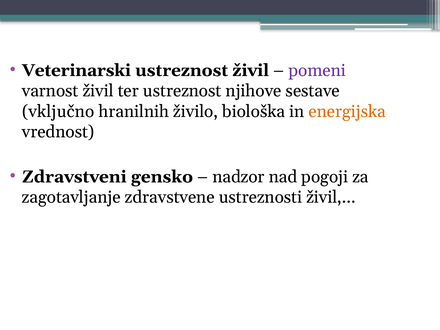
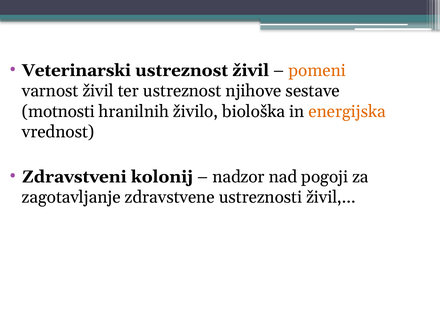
pomeni colour: purple -> orange
vključno: vključno -> motnosti
gensko: gensko -> kolonij
